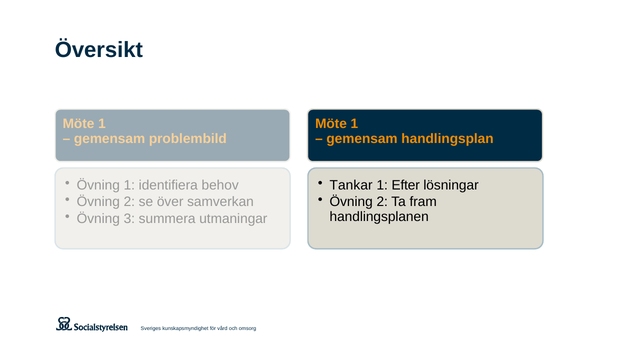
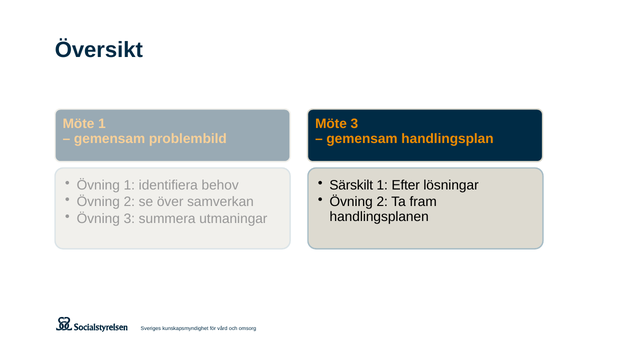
1 at (354, 124): 1 -> 3
Tankar: Tankar -> Särskilt
